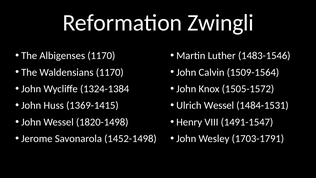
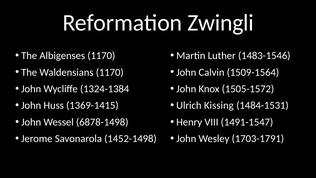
Ulrich Wessel: Wessel -> Kissing
1820-1498: 1820-1498 -> 6878-1498
